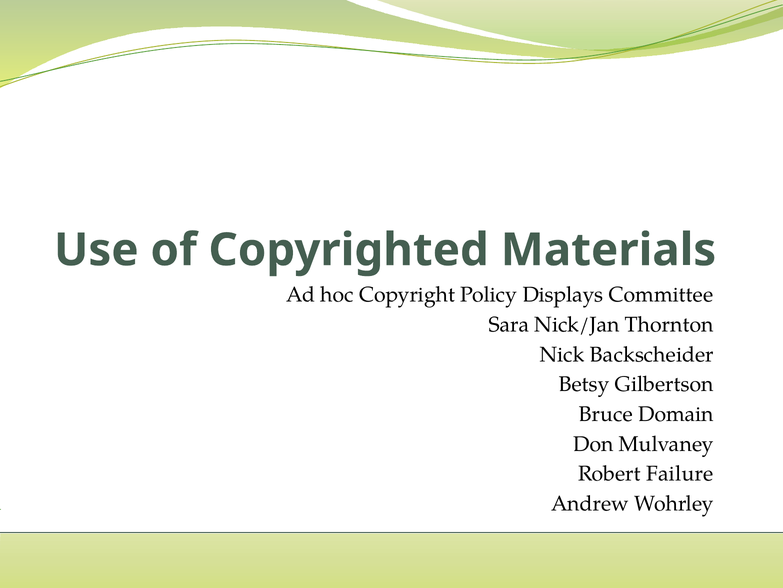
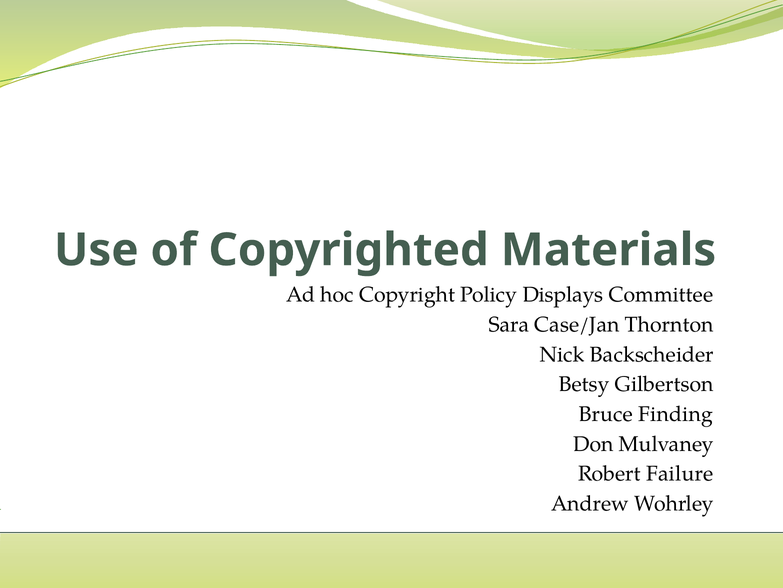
Nick/Jan: Nick/Jan -> Case/Jan
Domain: Domain -> Finding
